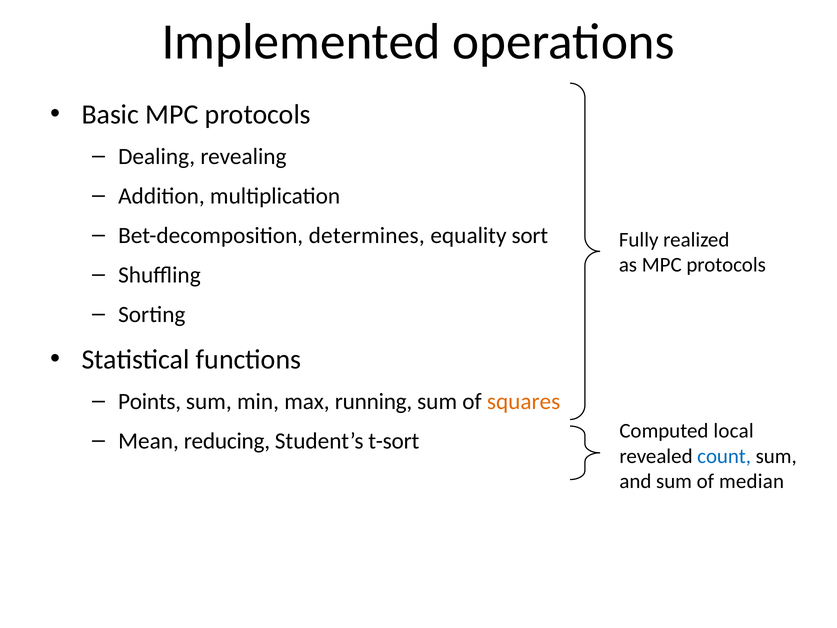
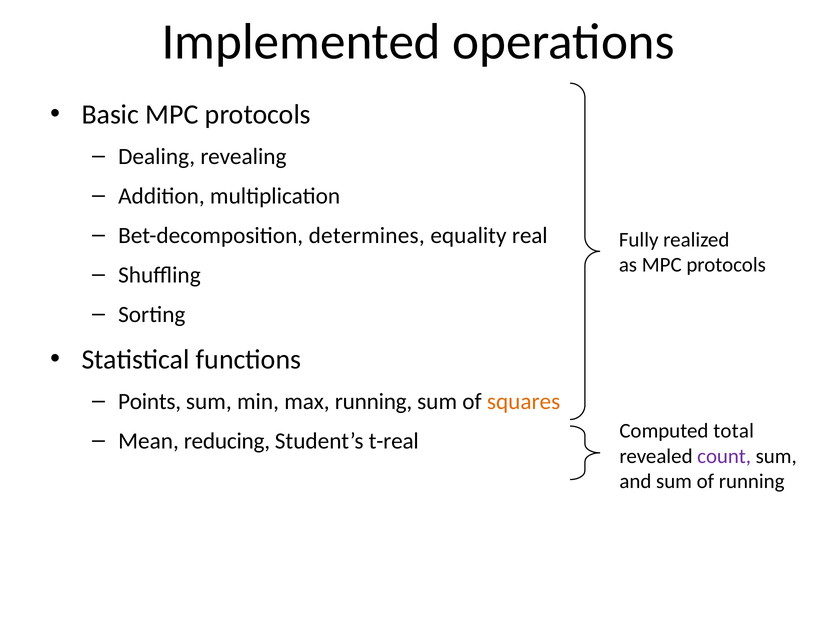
sort: sort -> real
local: local -> total
t-sort: t-sort -> t-real
count colour: blue -> purple
of median: median -> running
